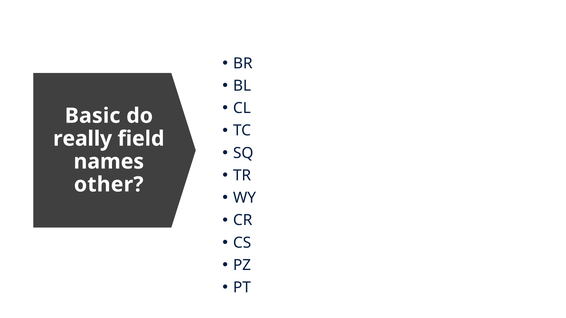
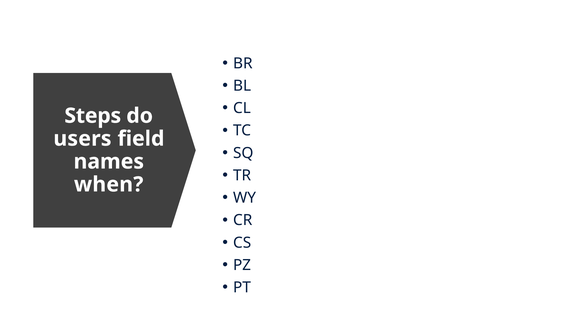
Basic: Basic -> Steps
really: really -> users
other: other -> when
